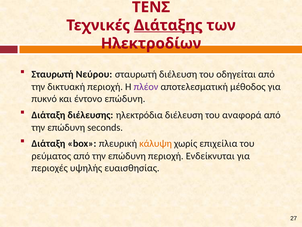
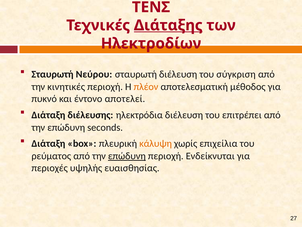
οδηγείται: οδηγείται -> σύγκριση
δικτυακή: δικτυακή -> κινητικές
πλέον colour: purple -> orange
έντονο επώδυνη: επώδυνη -> αποτελεί
αναφορά: αναφορά -> επιτρέπει
επώδυνη at (127, 156) underline: none -> present
